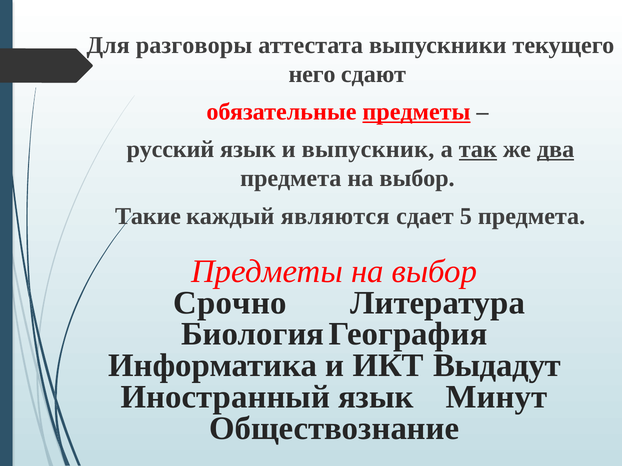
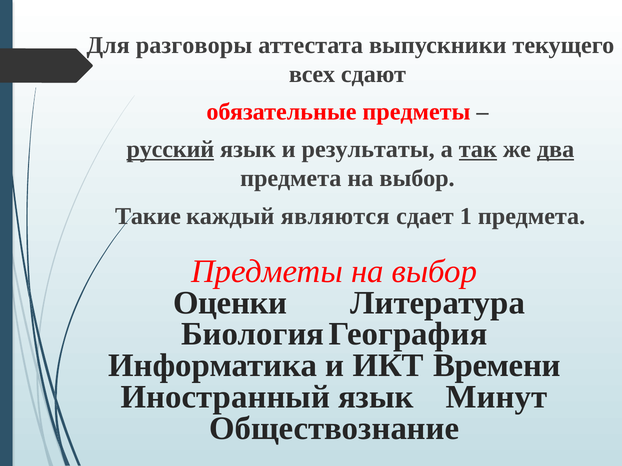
него: него -> всех
предметы at (416, 112) underline: present -> none
русский underline: none -> present
выпускник: выпускник -> результаты
5: 5 -> 1
Срочно: Срочно -> Оценки
Выдадут: Выдадут -> Времени
